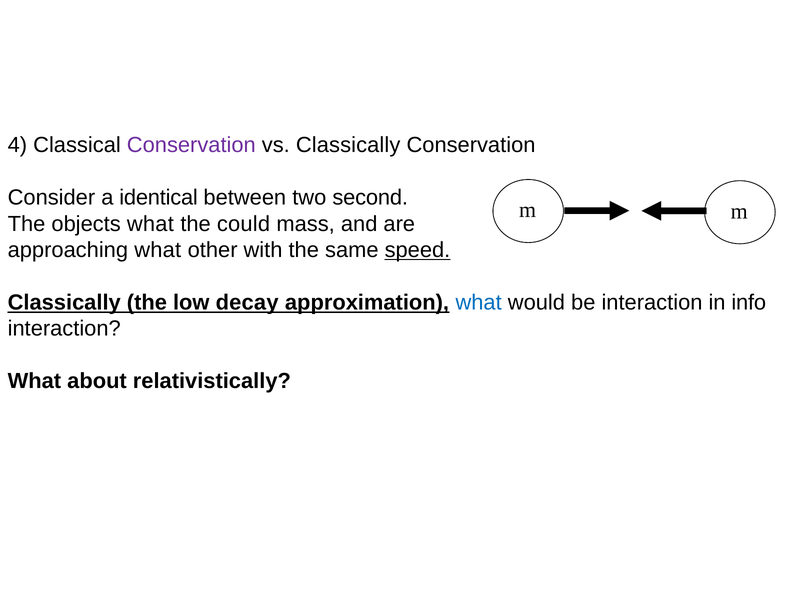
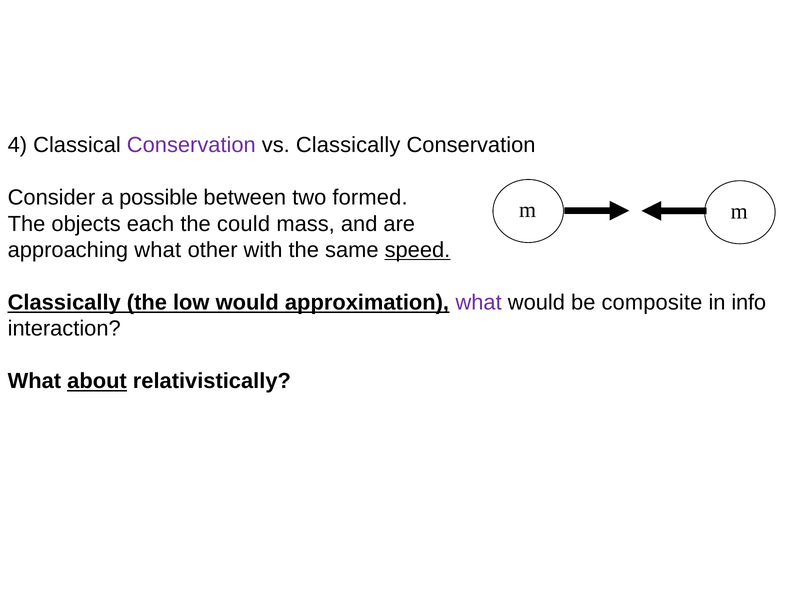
identical: identical -> possible
second: second -> formed
objects what: what -> each
low decay: decay -> would
what at (479, 303) colour: blue -> purple
be interaction: interaction -> composite
about underline: none -> present
